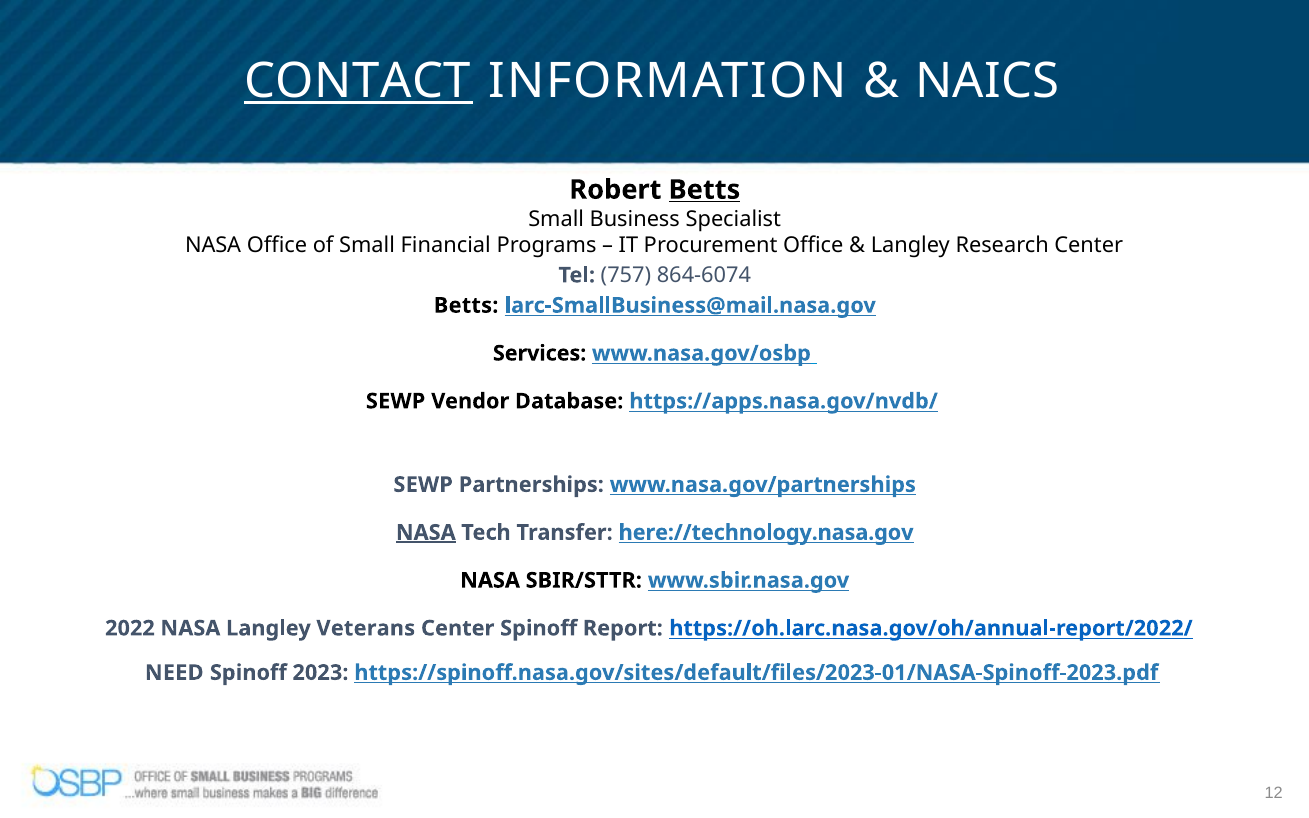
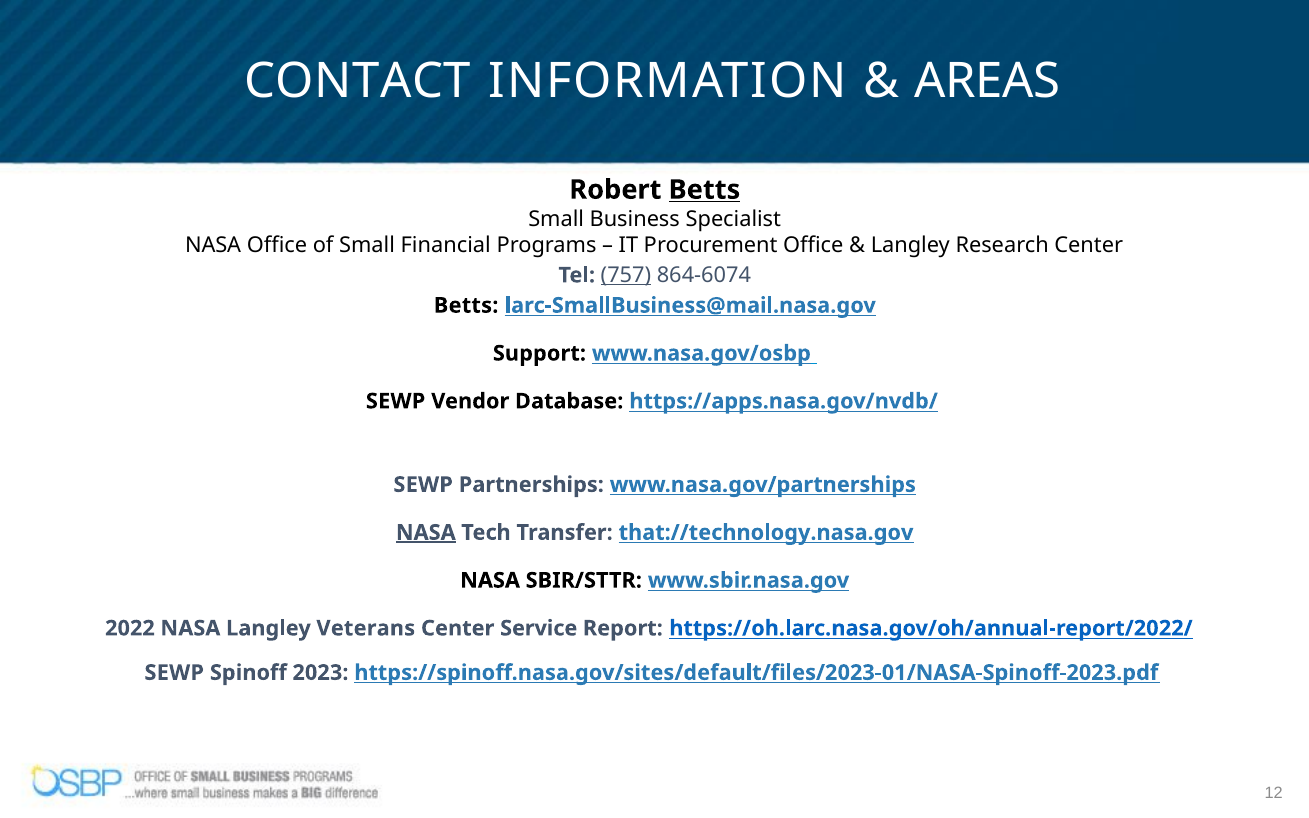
CONTACT underline: present -> none
NAICS: NAICS -> AREAS
757 underline: none -> present
Services: Services -> Support
here://technology.nasa.gov: here://technology.nasa.gov -> that://technology.nasa.gov
Center Spinoff: Spinoff -> Service
NEED at (174, 673): NEED -> SEWP
